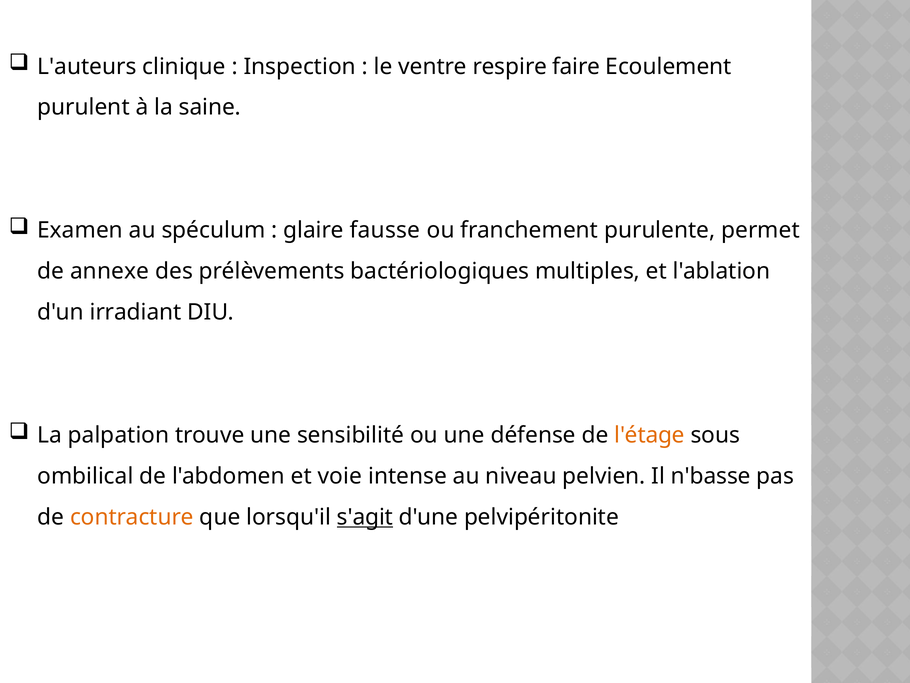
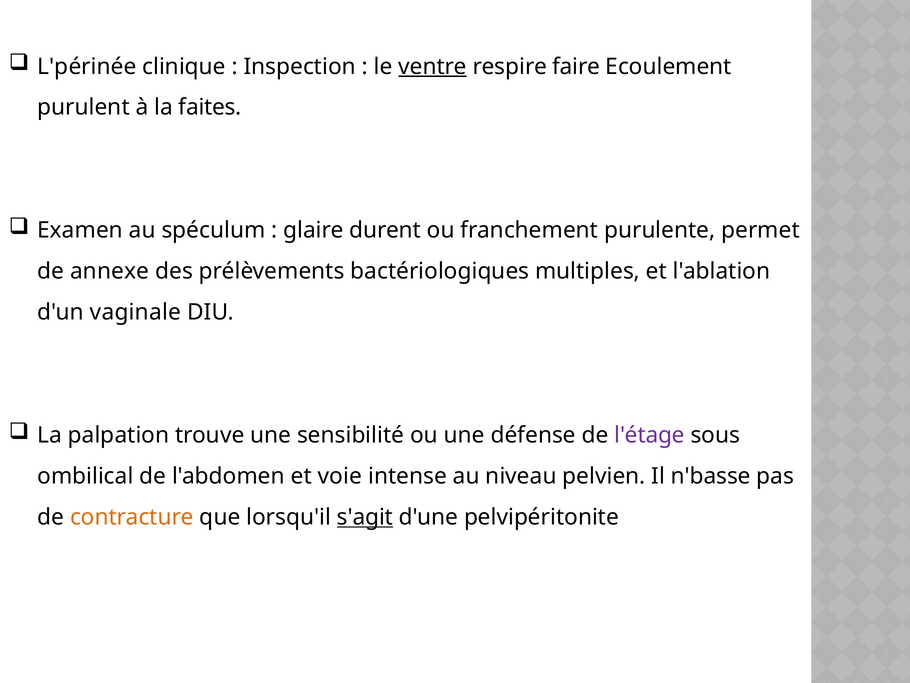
L'auteurs: L'auteurs -> L'périnée
ventre underline: none -> present
saine: saine -> faites
fausse: fausse -> durent
irradiant: irradiant -> vaginale
l'étage colour: orange -> purple
